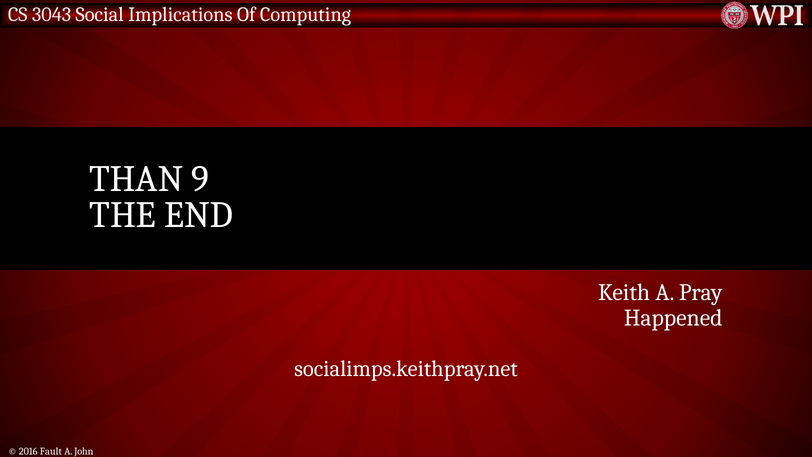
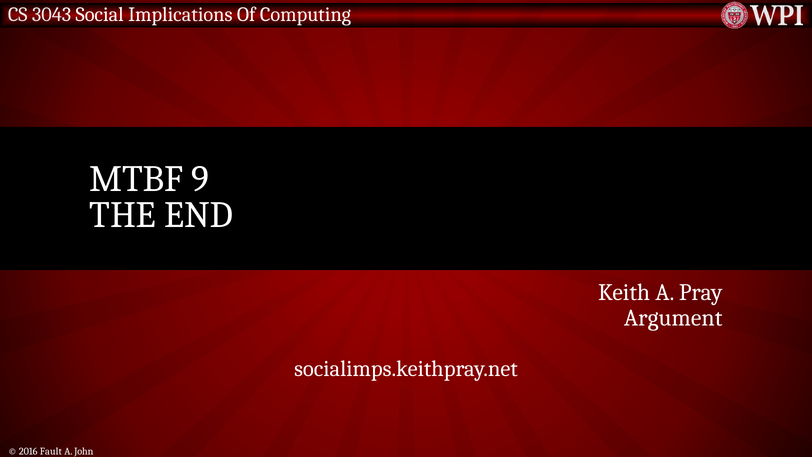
THAN: THAN -> MTBF
Happened: Happened -> Argument
